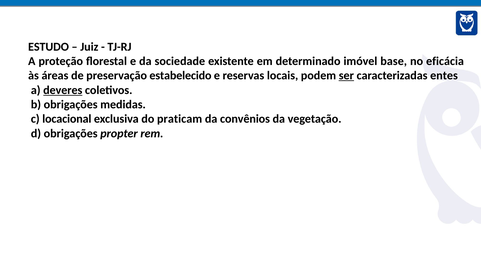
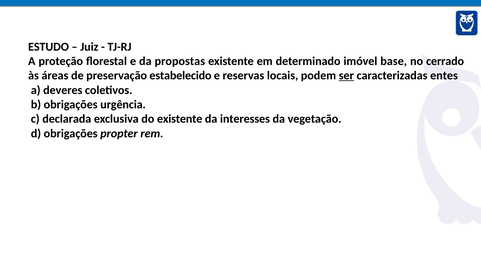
sociedade: sociedade -> propostas
eficácia: eficácia -> cerrado
deveres underline: present -> none
medidas: medidas -> urgência
locacional: locacional -> declarada
do praticam: praticam -> existente
convênios: convênios -> interesses
